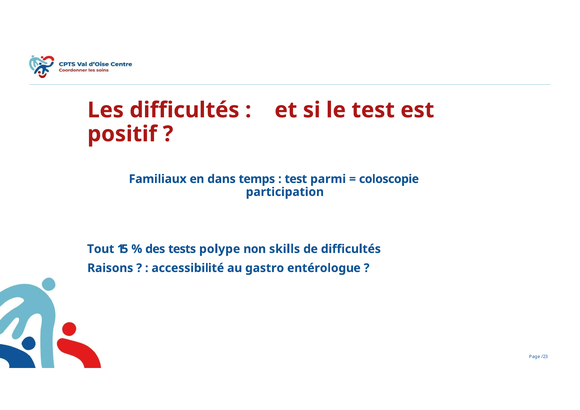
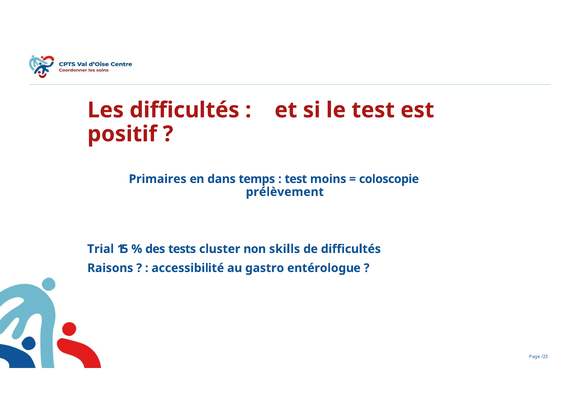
Familiaux: Familiaux -> Primaires
parmi: parmi -> moins
participation: participation -> prélèvement
Tout: Tout -> Trial
polype: polype -> cluster
